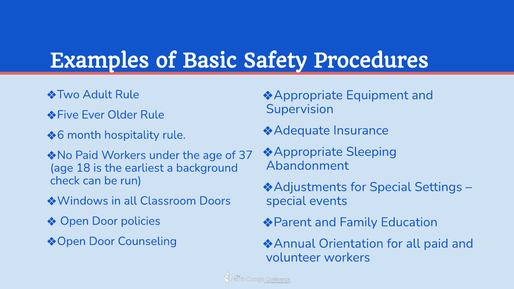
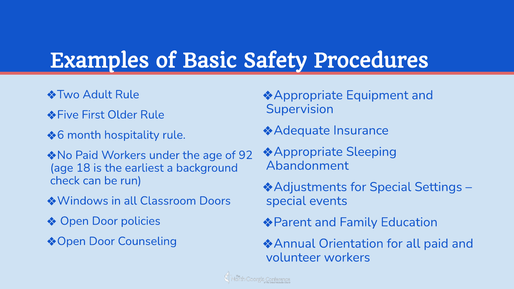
Ever: Ever -> First
37: 37 -> 92
